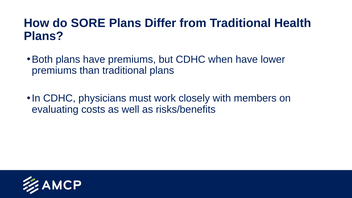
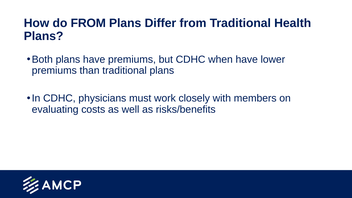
do SORE: SORE -> FROM
